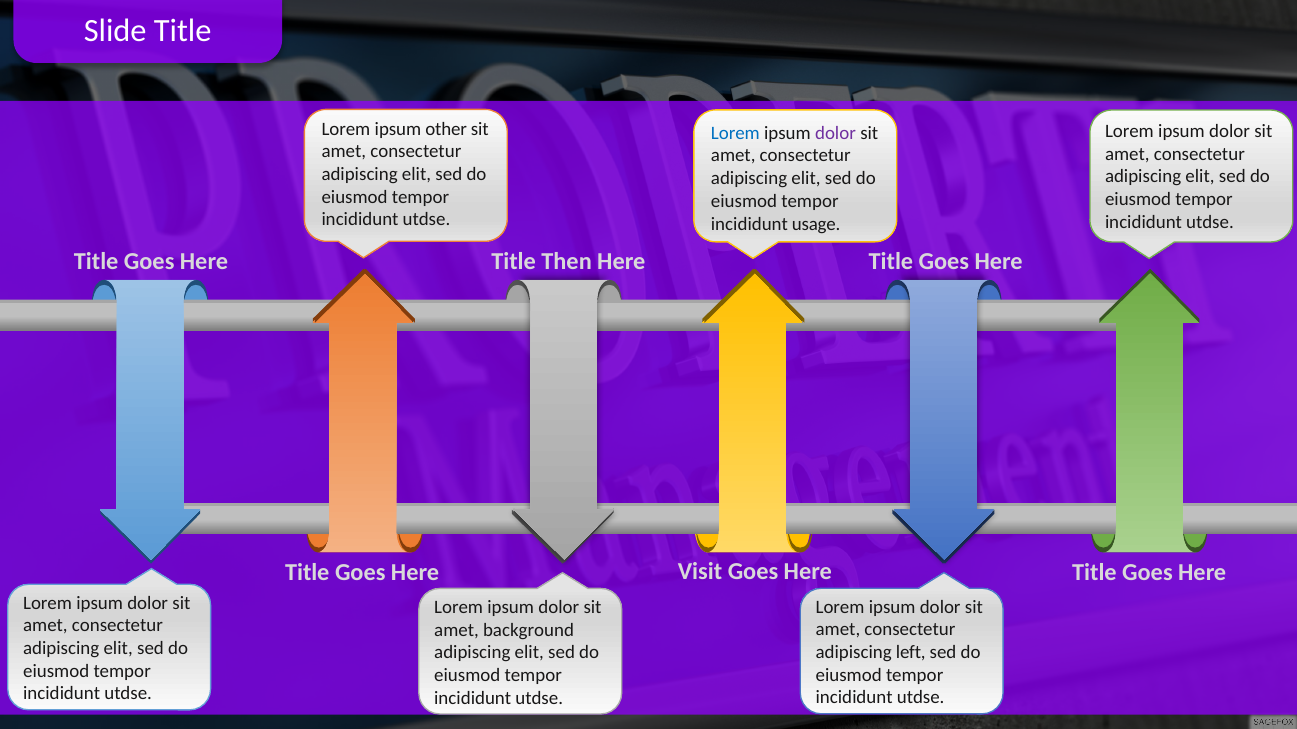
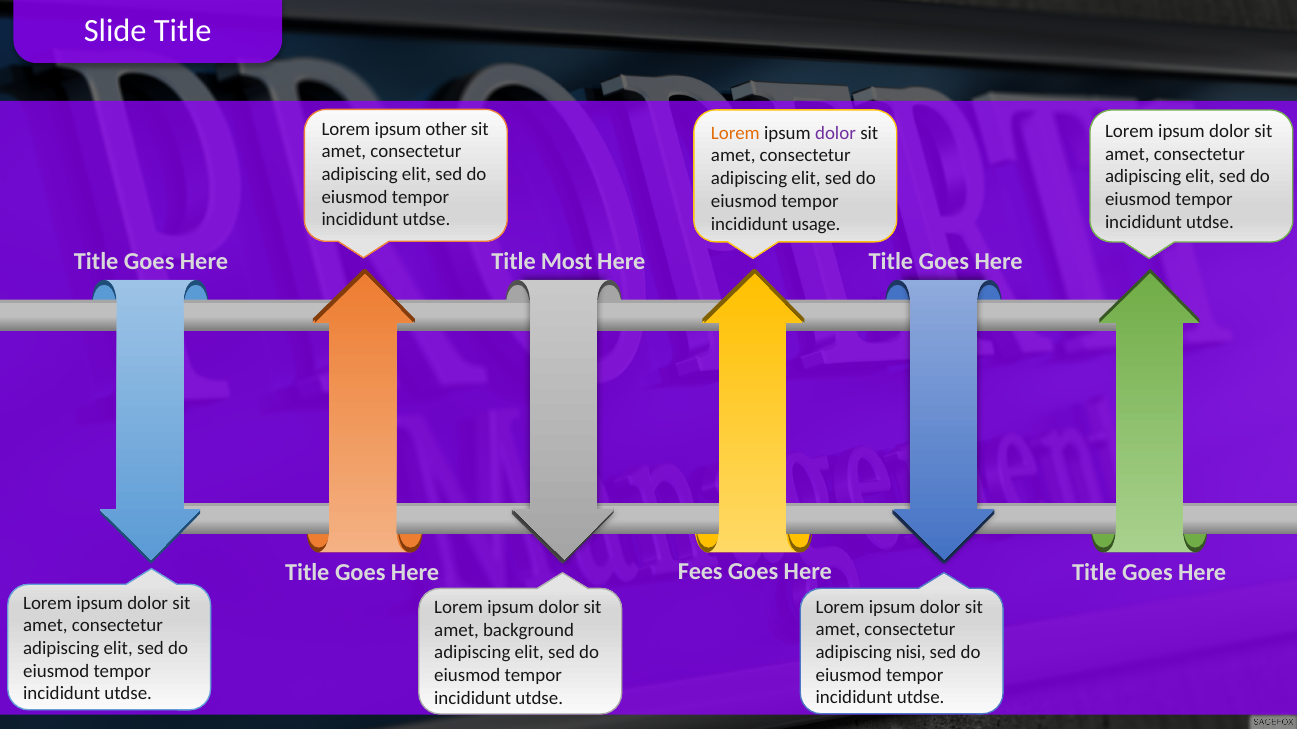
Lorem at (735, 133) colour: blue -> orange
Then: Then -> Most
Visit: Visit -> Fees
left: left -> nisi
